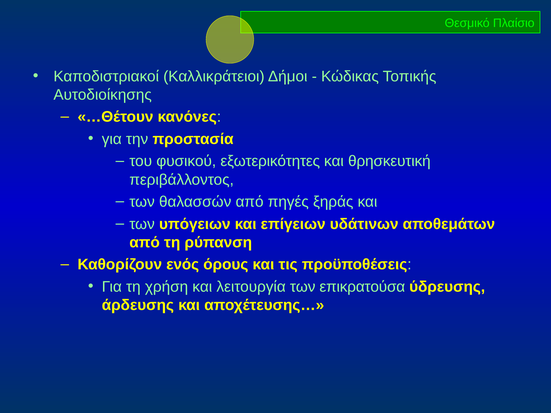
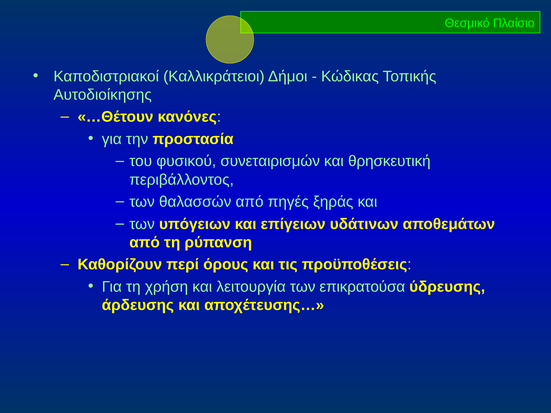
εξωτερικότητες: εξωτερικότητες -> συνεταιρισμών
ενός: ενός -> περί
